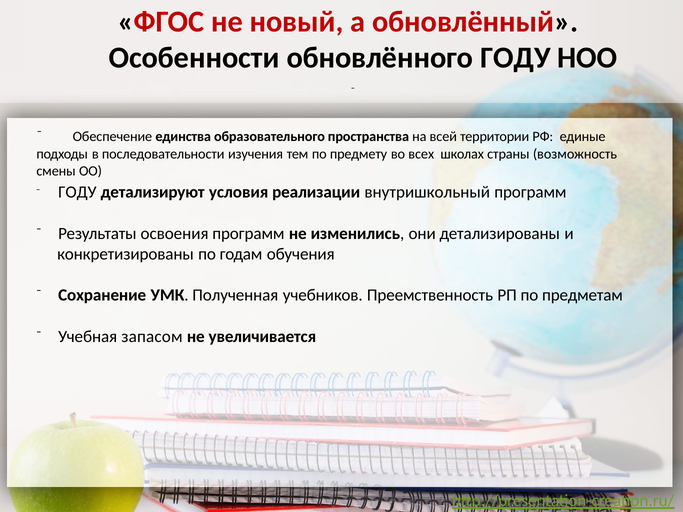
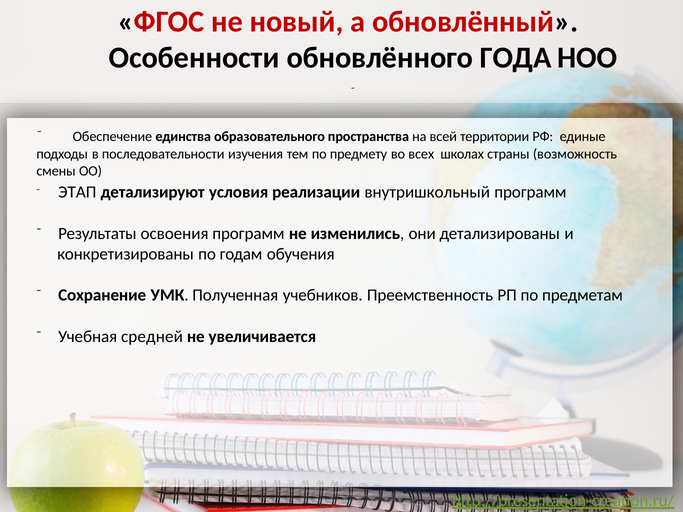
обновлённого ГОДУ: ГОДУ -> ГОДА
ГОДУ at (77, 192): ГОДУ -> ЭТАП
запасом: запасом -> средней
